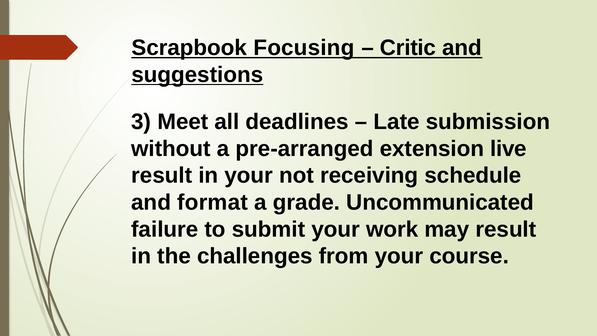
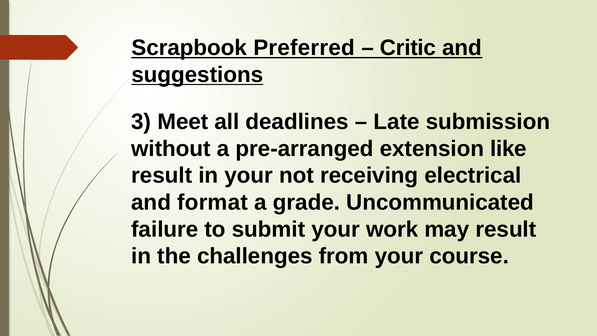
Focusing: Focusing -> Preferred
live: live -> like
schedule: schedule -> electrical
